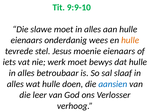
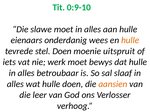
9:9-10: 9:9-10 -> 0:9-10
stel Jesus: Jesus -> Doen
moenie eienaars: eienaars -> uitspruit
aansien colour: blue -> orange
